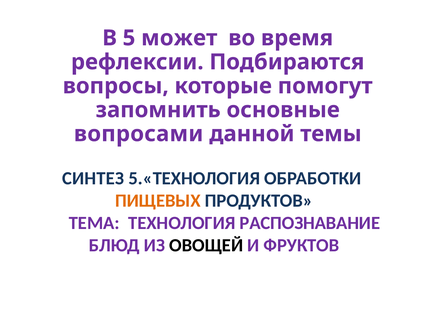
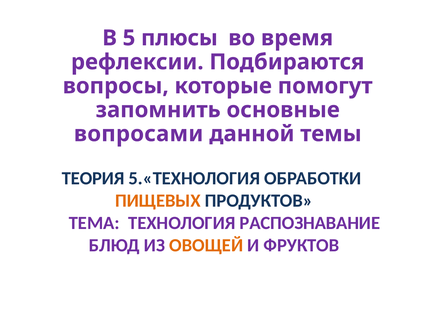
может: может -> плюсы
СИНТЕЗ: СИНТЕЗ -> ТЕОРИЯ
ОВОЩЕЙ colour: black -> orange
